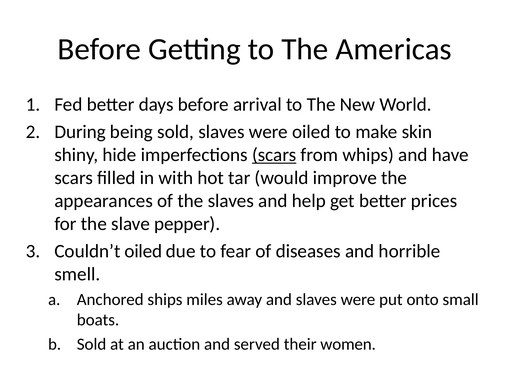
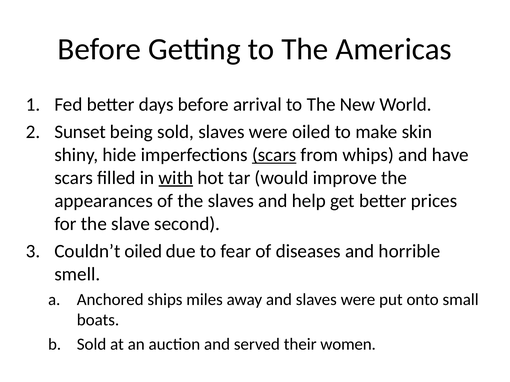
During: During -> Sunset
with underline: none -> present
pepper: pepper -> second
